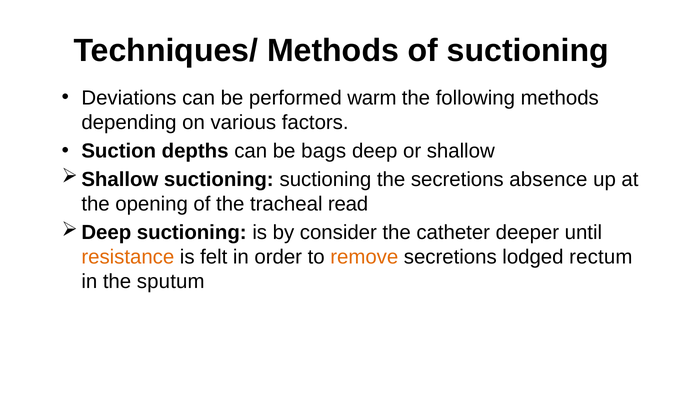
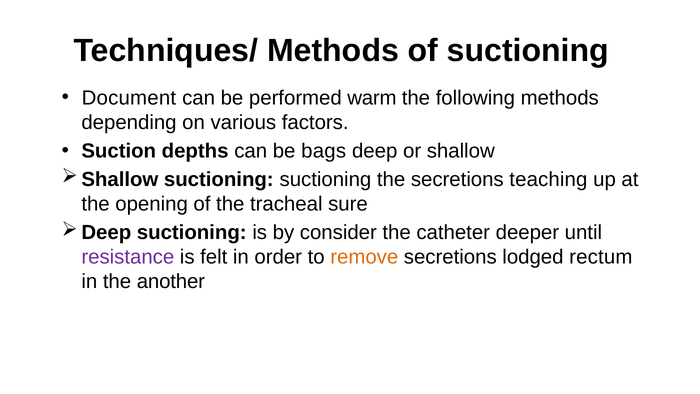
Deviations: Deviations -> Document
absence: absence -> teaching
read: read -> sure
resistance colour: orange -> purple
sputum: sputum -> another
